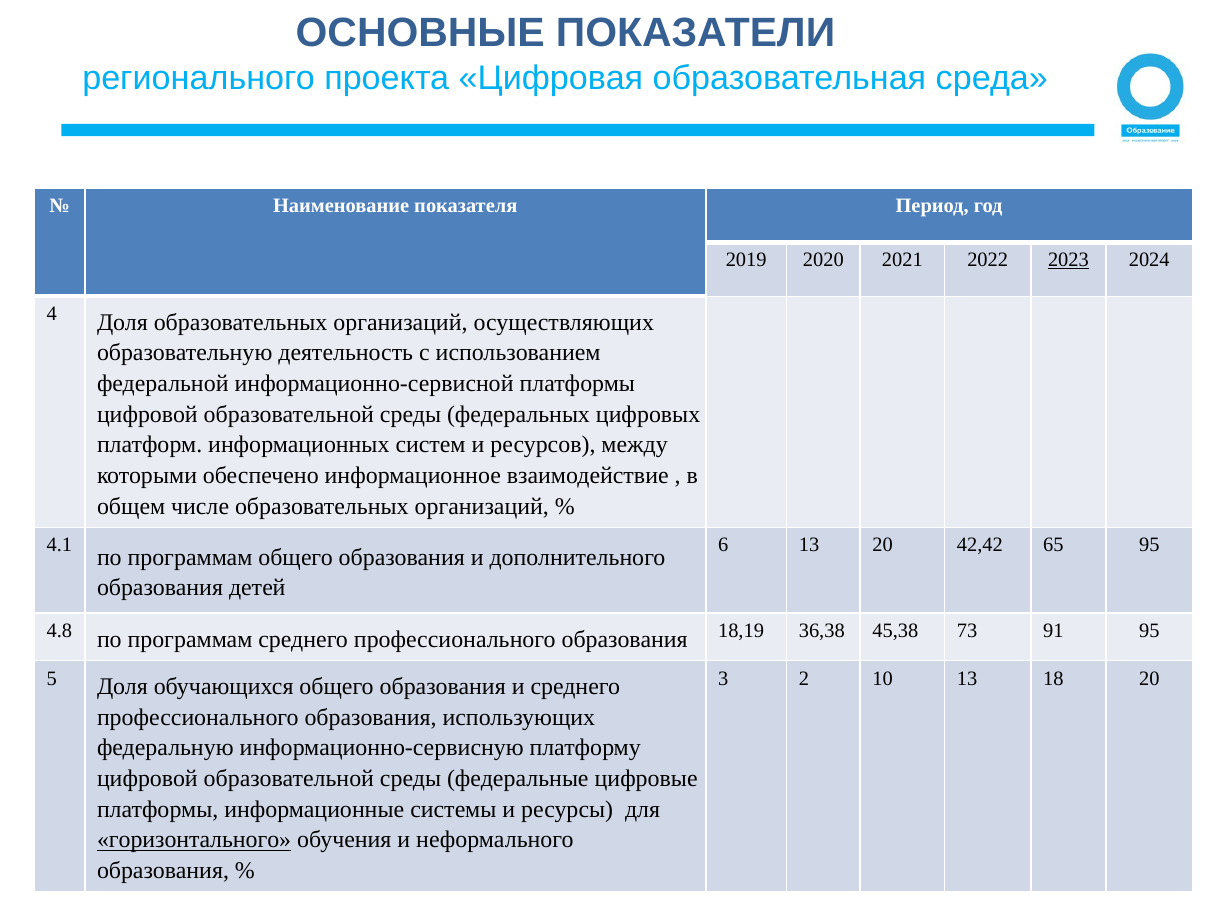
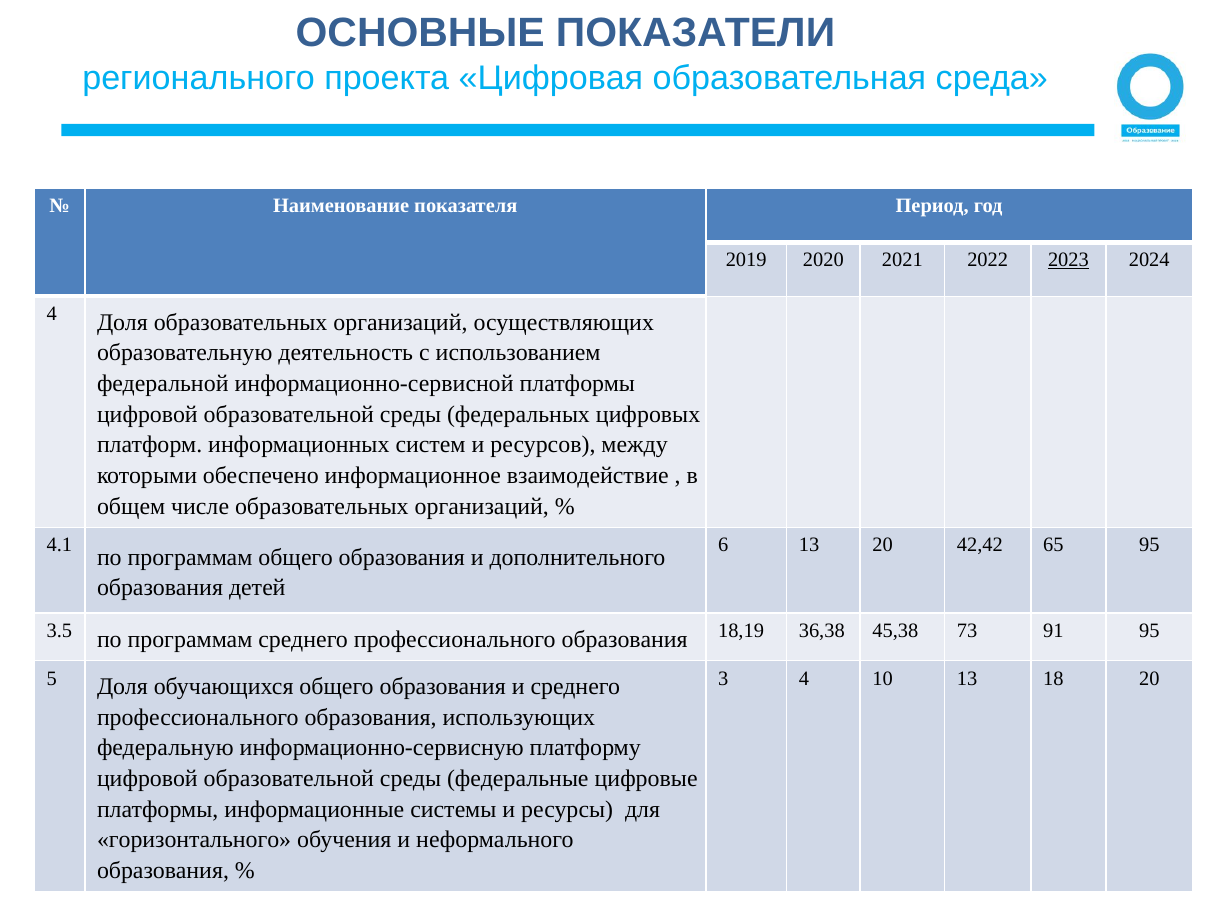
4.8: 4.8 -> 3.5
3 2: 2 -> 4
горизонтального underline: present -> none
